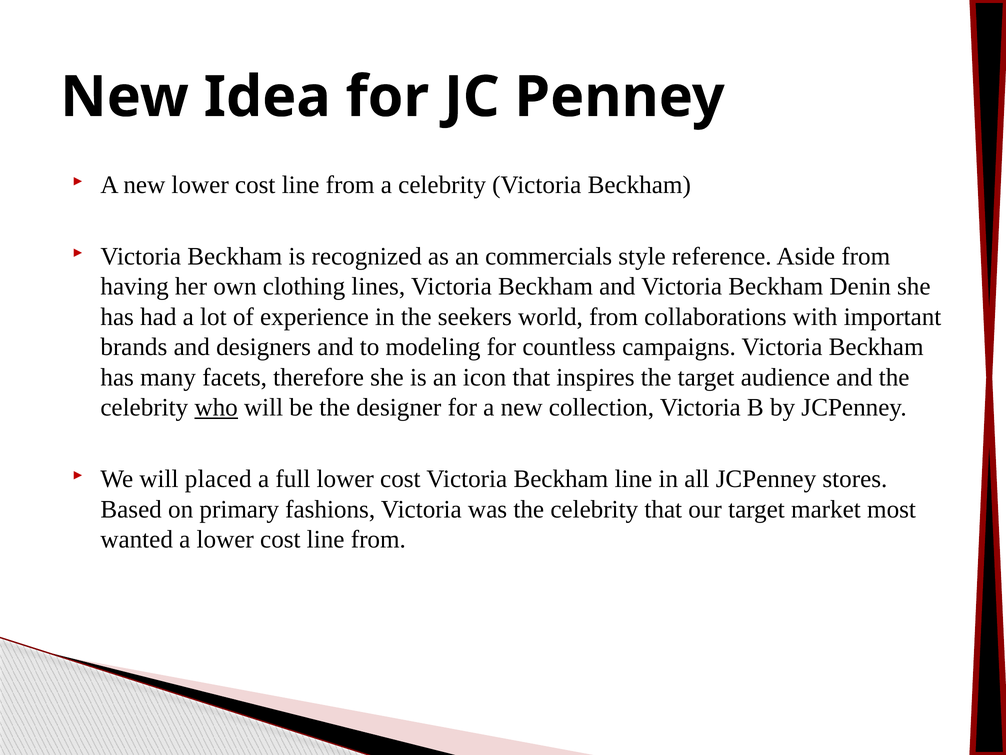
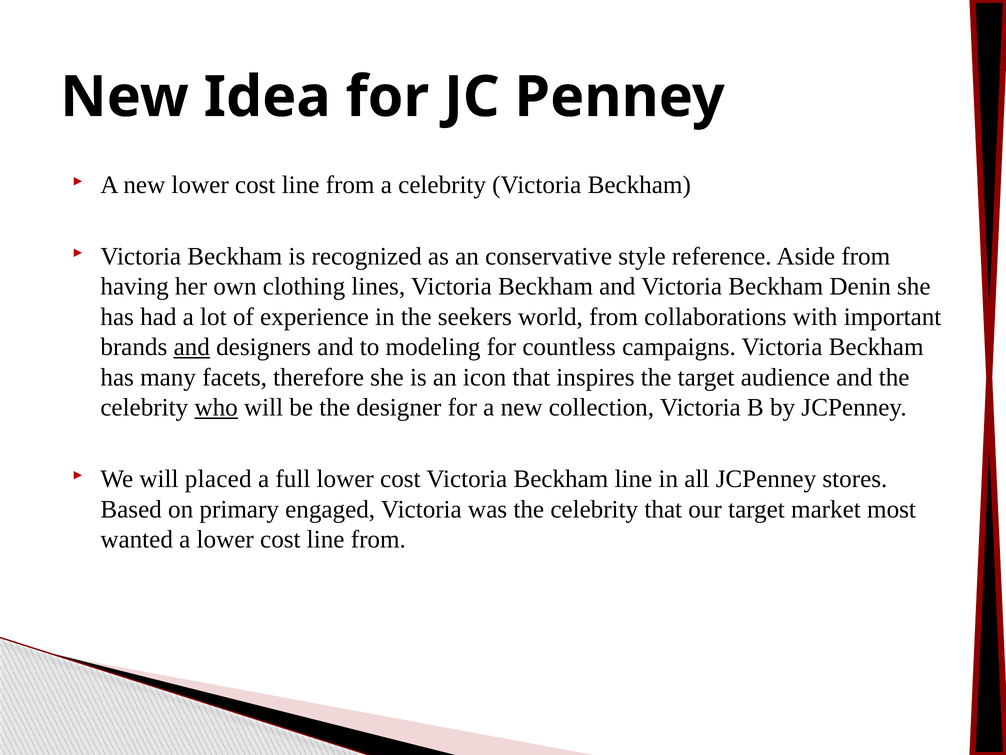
commercials: commercials -> conservative
and at (192, 347) underline: none -> present
fashions: fashions -> engaged
